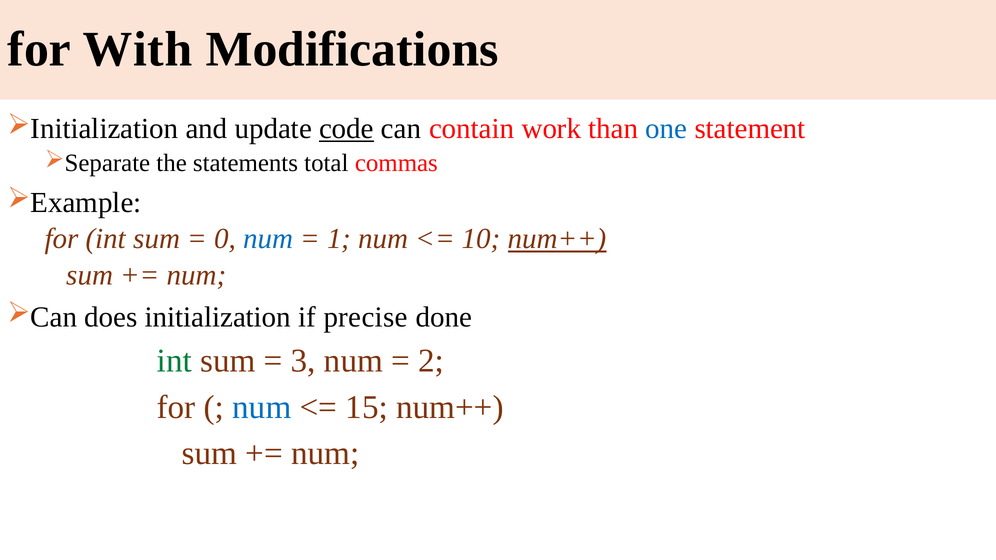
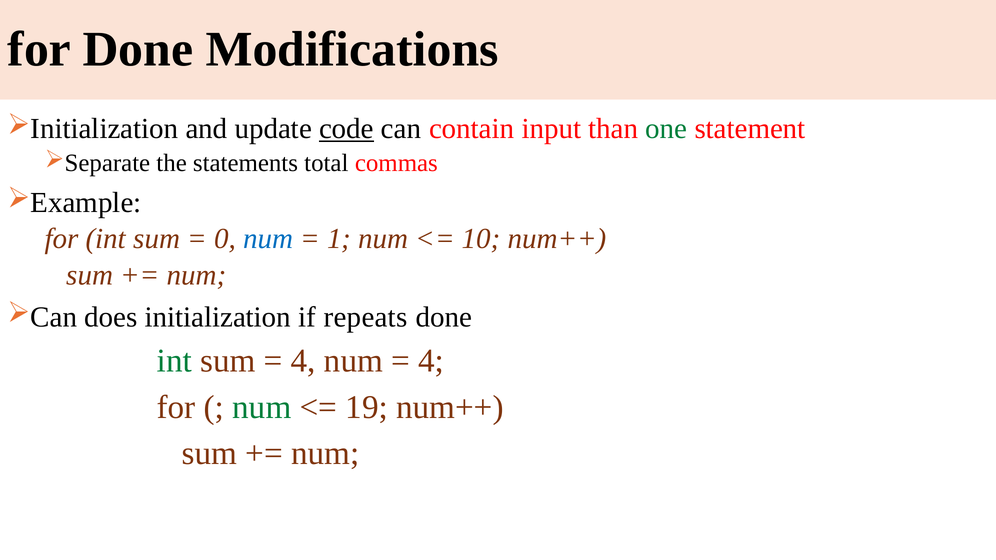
for With: With -> Done
work: work -> input
one colour: blue -> green
num++ at (557, 239) underline: present -> none
precise: precise -> repeats
3 at (303, 361): 3 -> 4
2 at (431, 361): 2 -> 4
num at (262, 407) colour: blue -> green
15: 15 -> 19
